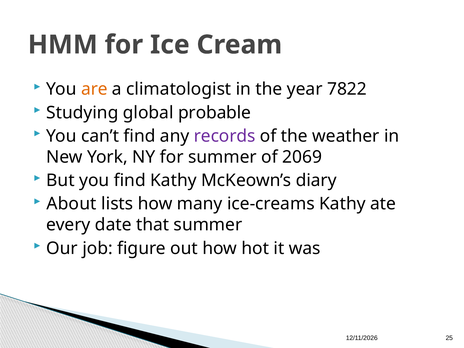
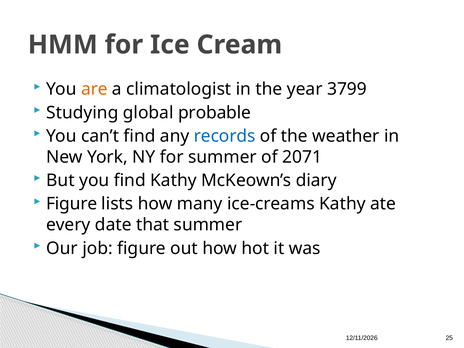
7822: 7822 -> 3799
records colour: purple -> blue
2069: 2069 -> 2071
About at (72, 204): About -> Figure
